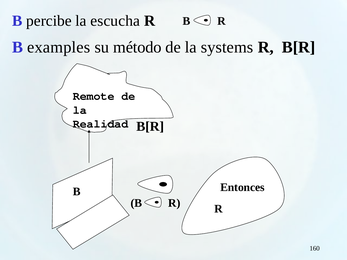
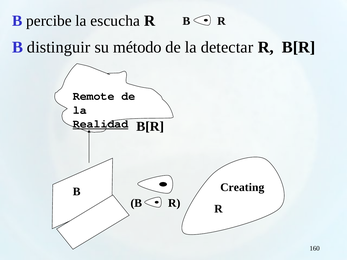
examples: examples -> distinguir
systems: systems -> detectar
Realidad underline: none -> present
Entonces: Entonces -> Creating
